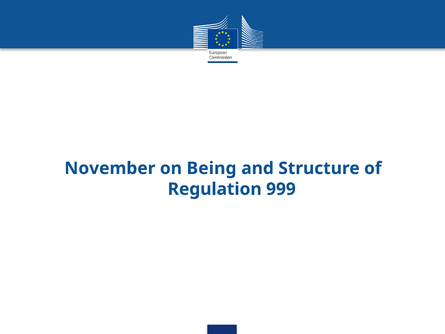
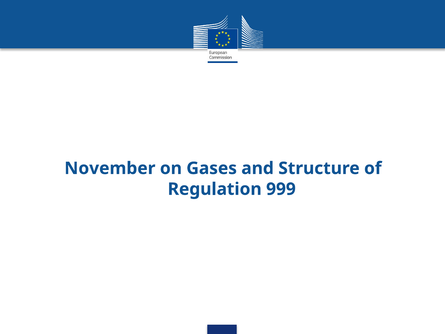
Being: Being -> Gases
